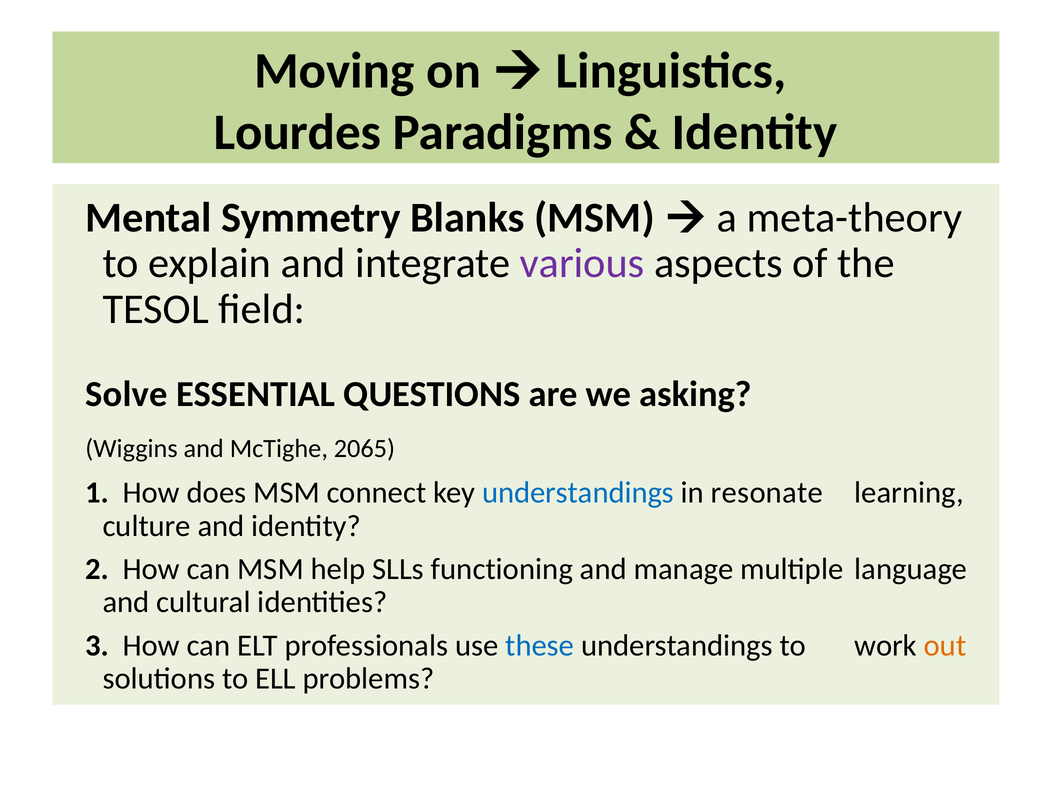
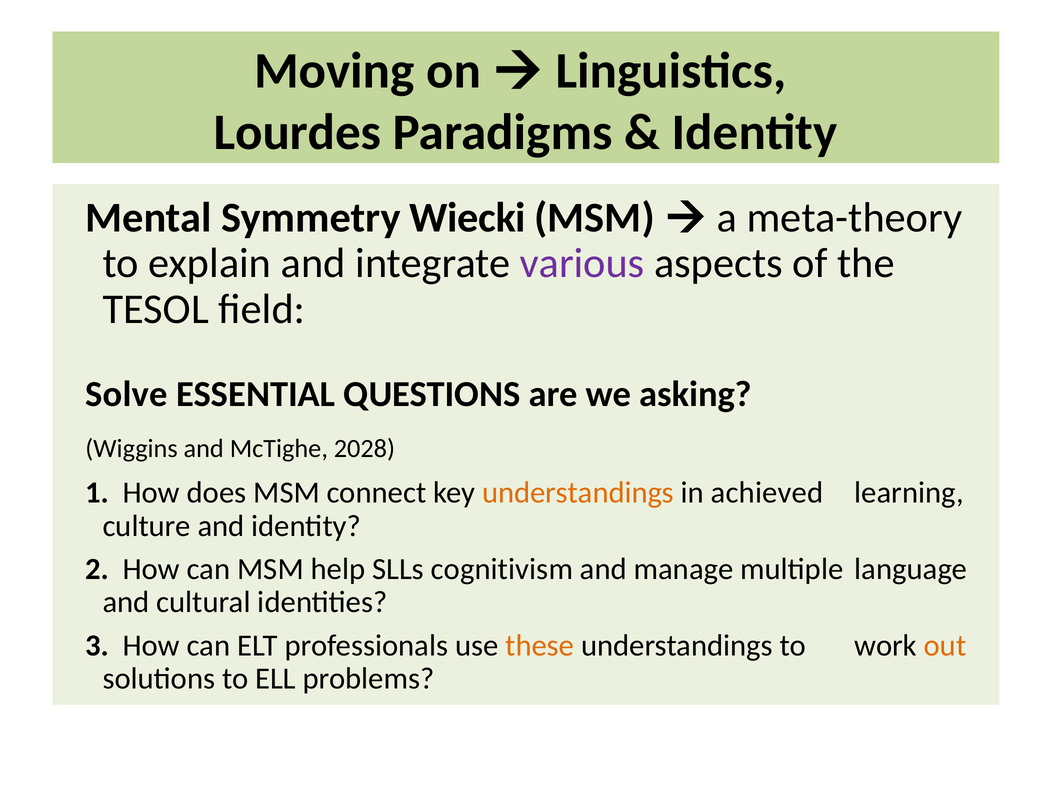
Blanks: Blanks -> Wiecki
2065: 2065 -> 2028
understandings at (578, 493) colour: blue -> orange
resonate: resonate -> achieved
functioning: functioning -> cognitivism
these colour: blue -> orange
